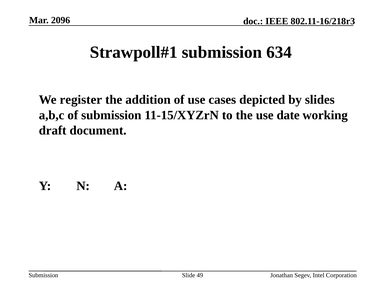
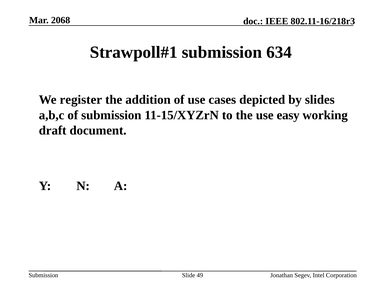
2096: 2096 -> 2068
date: date -> easy
